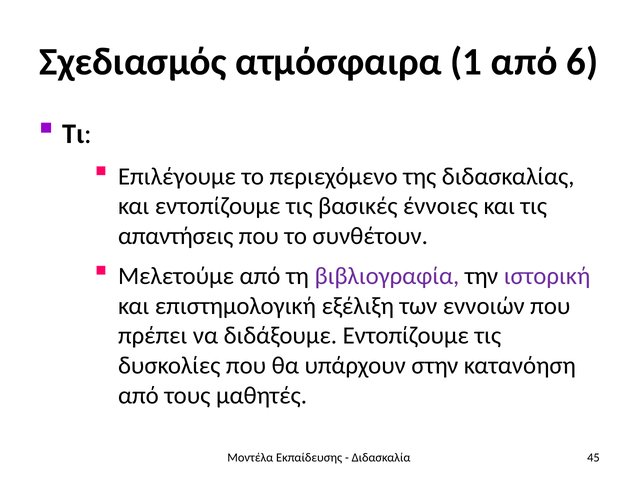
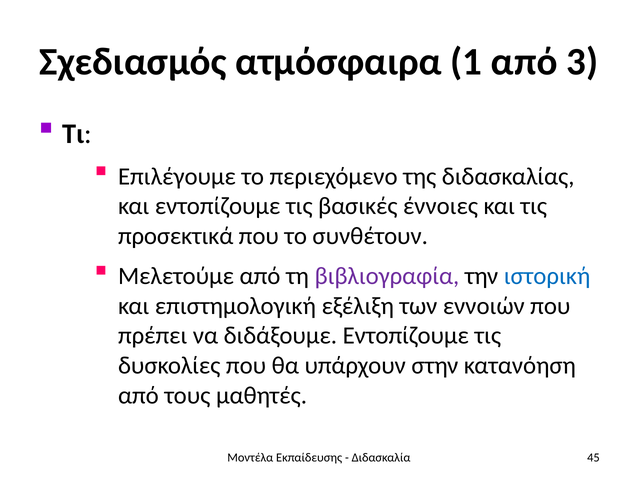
6: 6 -> 3
απαντήσεις: απαντήσεις -> προσεκτικά
ιστορική colour: purple -> blue
